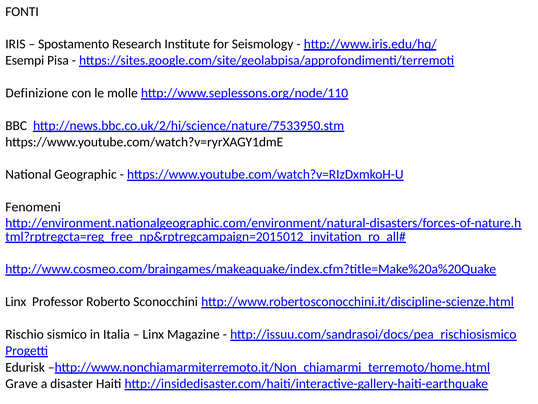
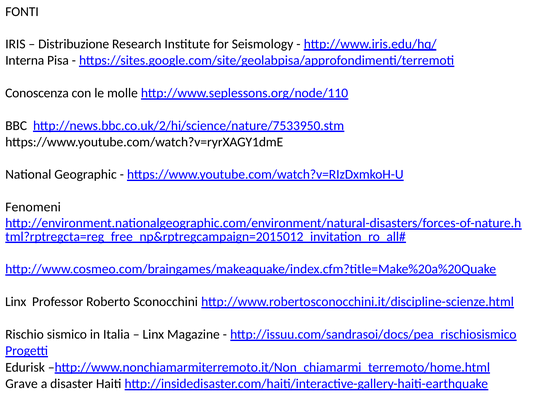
Spostamento: Spostamento -> Distribuzione
Esempi: Esempi -> Interna
Definizione: Definizione -> Conoscenza
